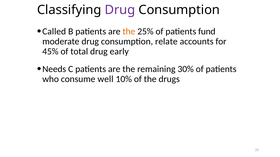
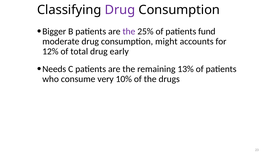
Called: Called -> Bigger
the at (129, 31) colour: orange -> purple
relate: relate -> might
45%: 45% -> 12%
30%: 30% -> 13%
well: well -> very
